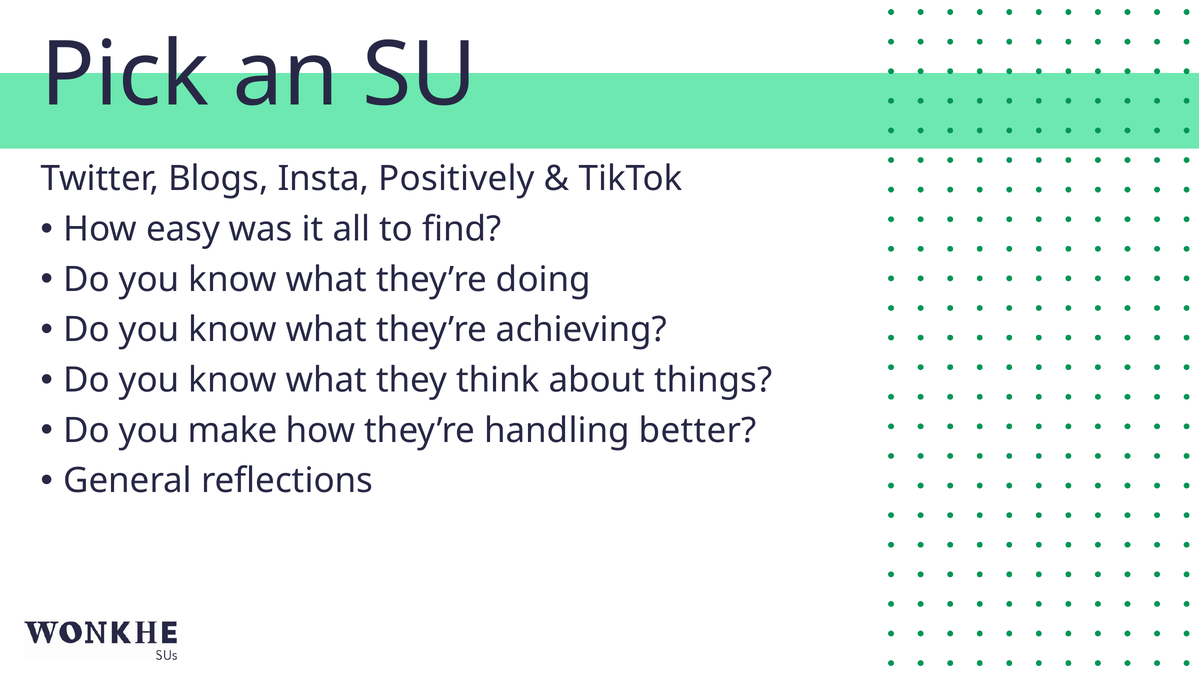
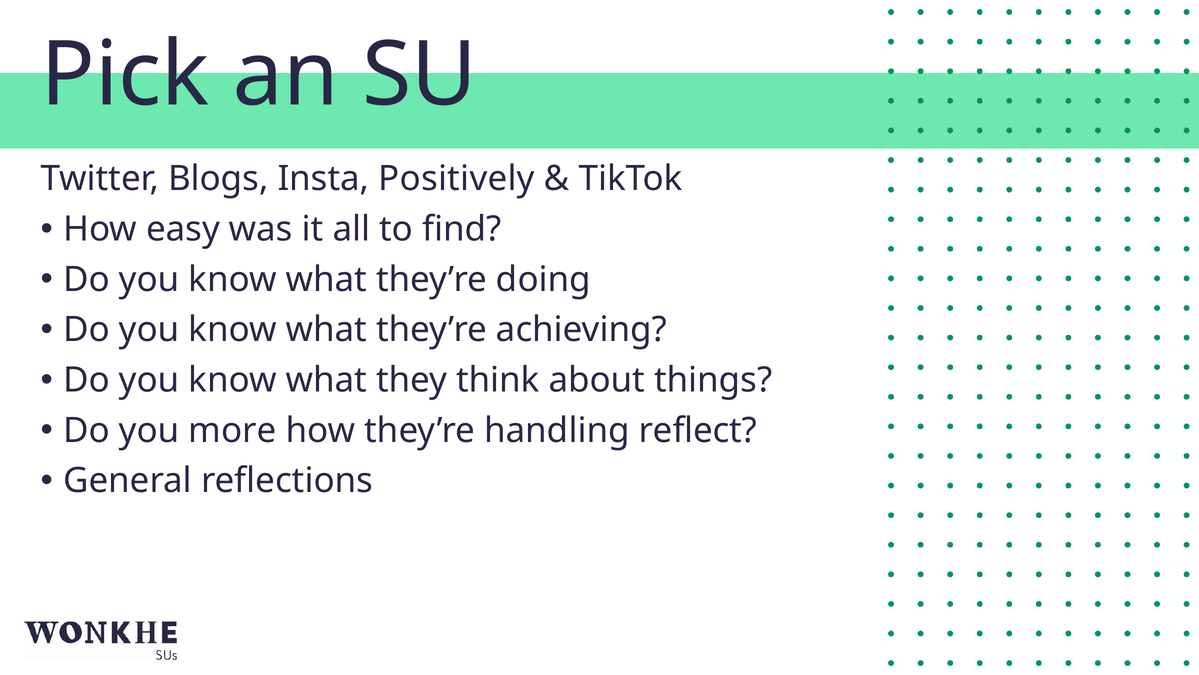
make: make -> more
better: better -> reflect
